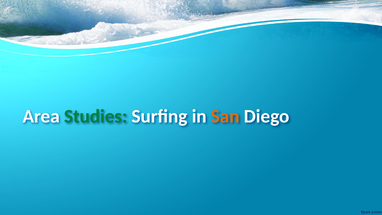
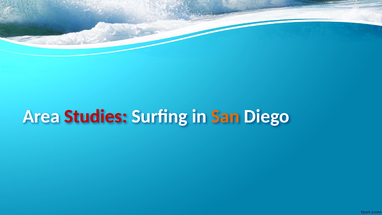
Studies colour: green -> red
